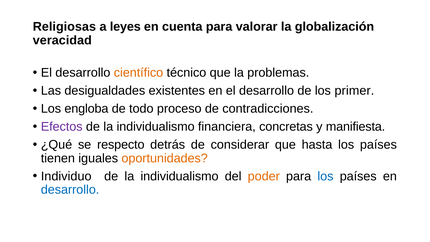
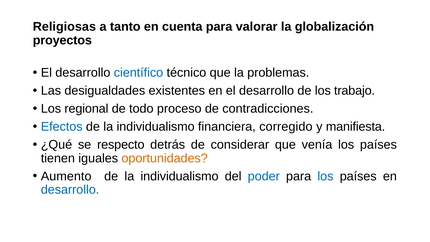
leyes: leyes -> tanto
veracidad: veracidad -> proyectos
científico colour: orange -> blue
primer: primer -> trabajo
engloba: engloba -> regional
Efectos colour: purple -> blue
concretas: concretas -> corregido
hasta: hasta -> venía
Individuo: Individuo -> Aumento
poder colour: orange -> blue
